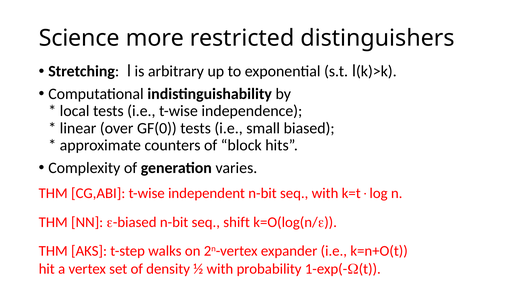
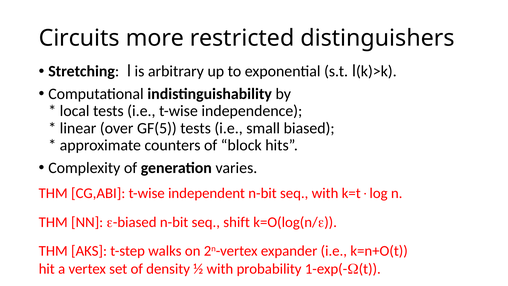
Science: Science -> Circuits
GF(0: GF(0 -> GF(5
